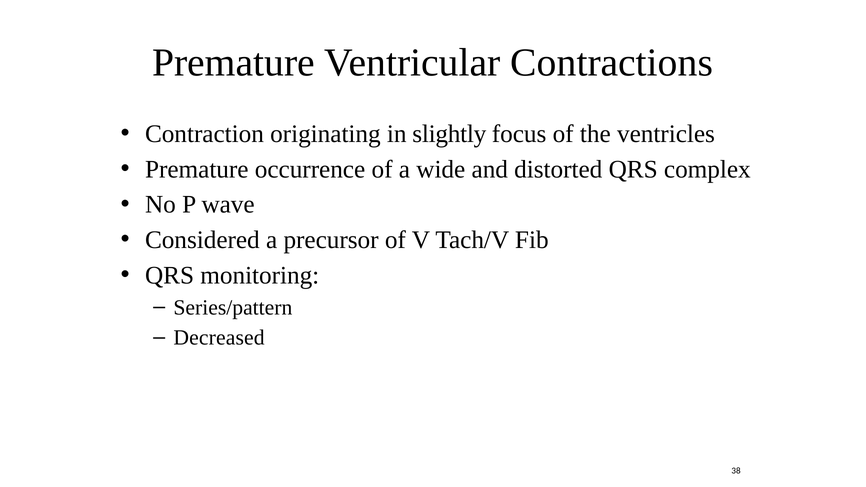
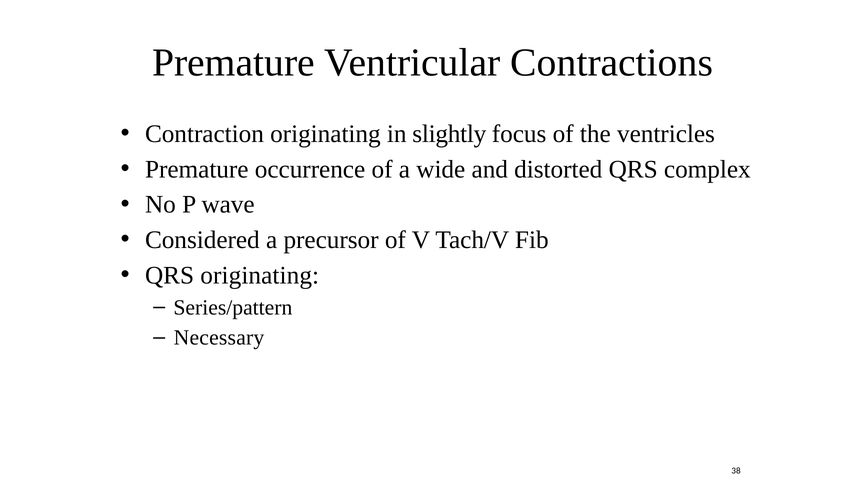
QRS monitoring: monitoring -> originating
Decreased: Decreased -> Necessary
